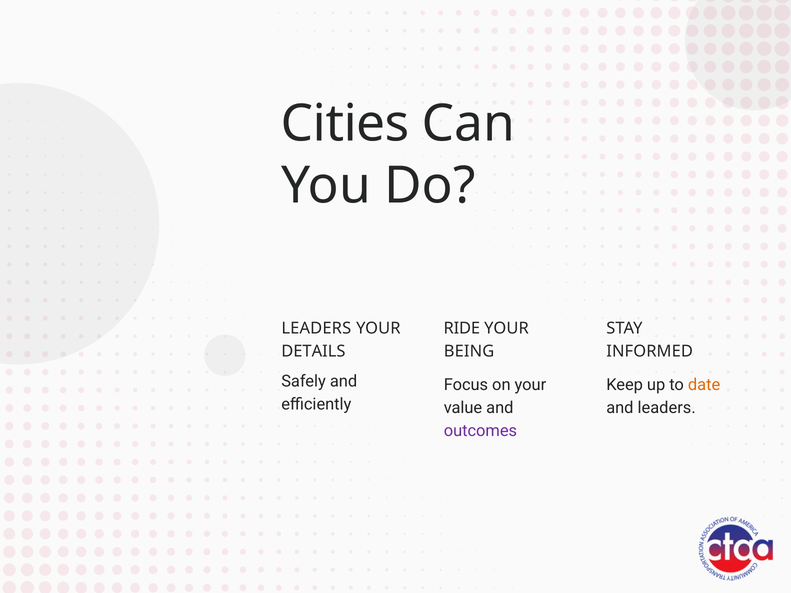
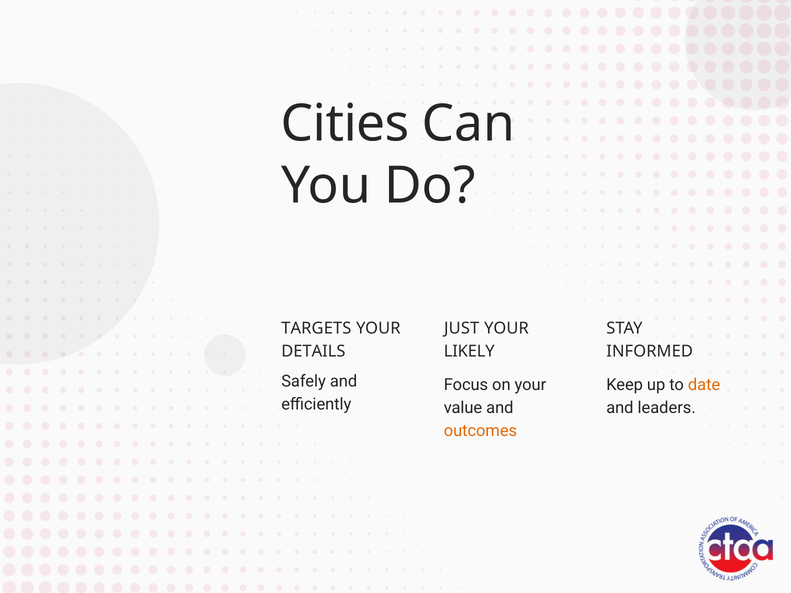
LEADERS at (316, 329): LEADERS -> TARGETS
RIDE: RIDE -> JUST
BEING: BEING -> LIKELY
outcomes colour: purple -> orange
